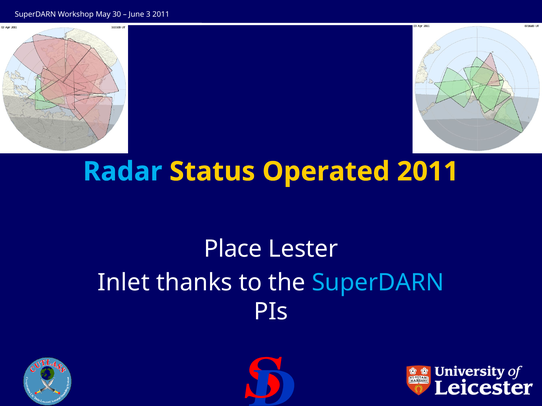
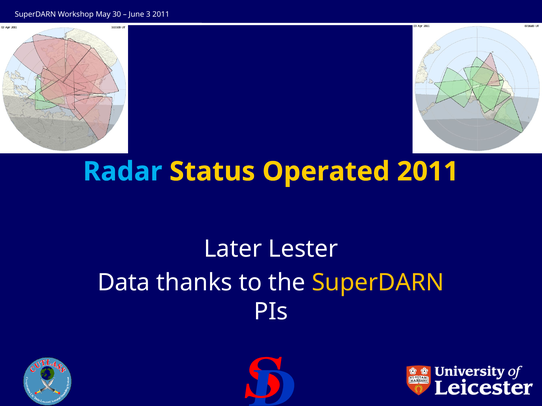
Place: Place -> Later
Inlet: Inlet -> Data
SuperDARN at (378, 283) colour: light blue -> yellow
